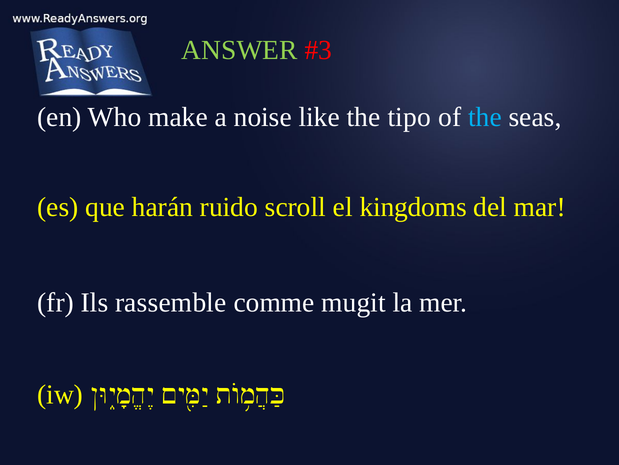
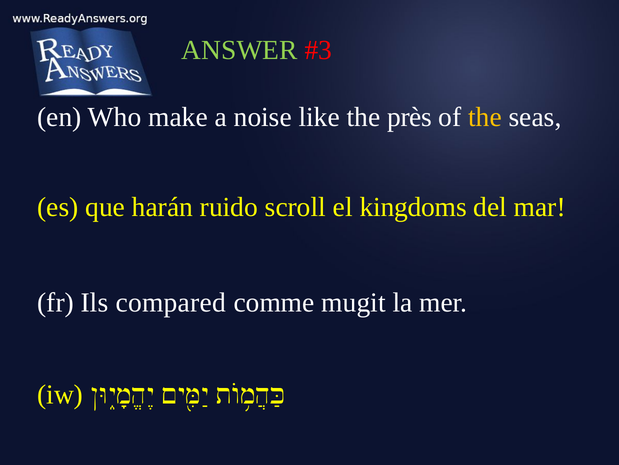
tipo: tipo -> près
the at (485, 117) colour: light blue -> yellow
rassemble: rassemble -> compared
